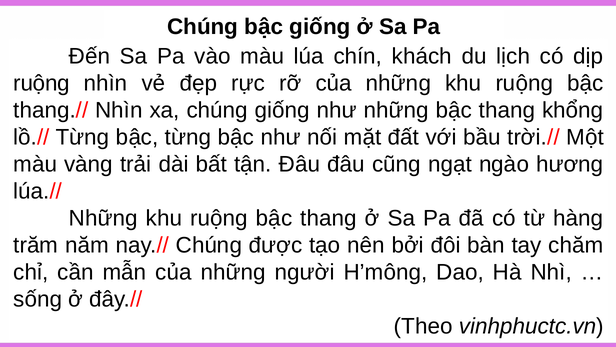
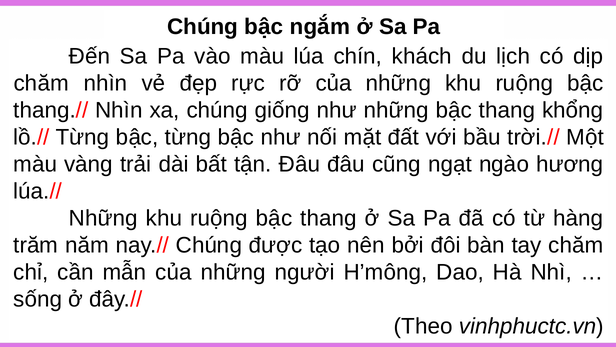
bậc giống: giống -> ngắm
ruộng at (42, 83): ruộng -> chăm
